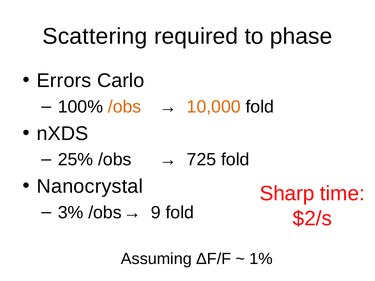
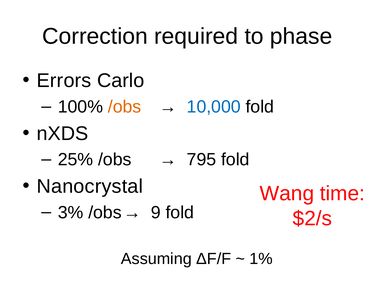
Scattering: Scattering -> Correction
10,000 colour: orange -> blue
725: 725 -> 795
Sharp: Sharp -> Wang
